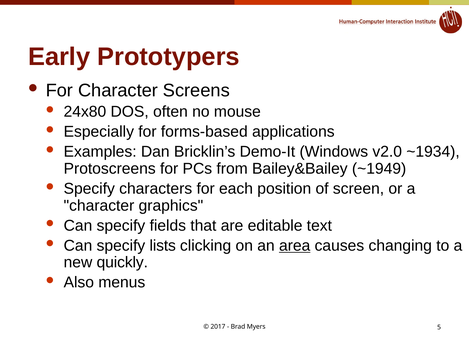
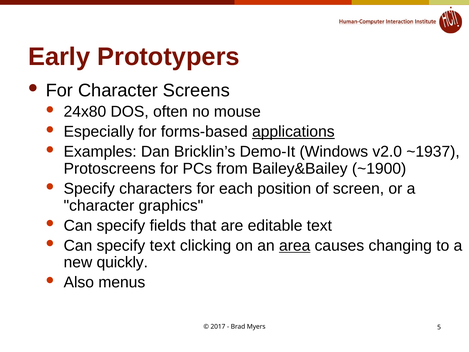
applications underline: none -> present
~1934: ~1934 -> ~1937
~1949: ~1949 -> ~1900
specify lists: lists -> text
